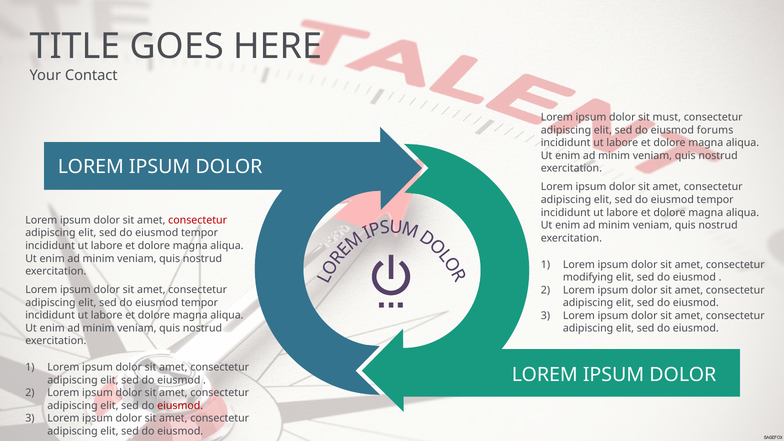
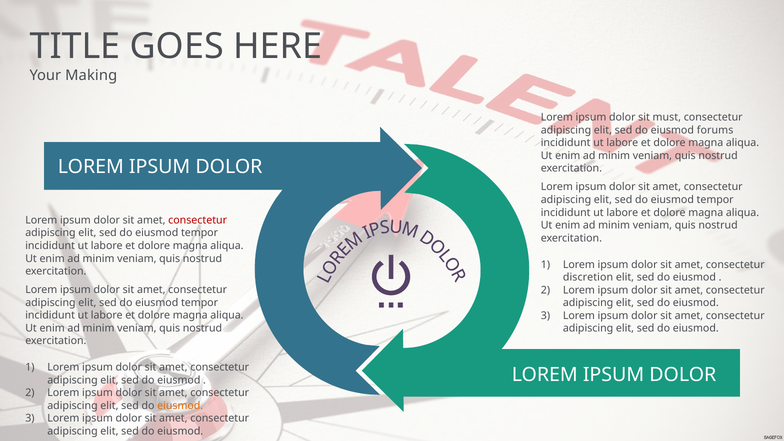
Contact: Contact -> Making
modifying: modifying -> discretion
eiusmod at (180, 406) colour: red -> orange
